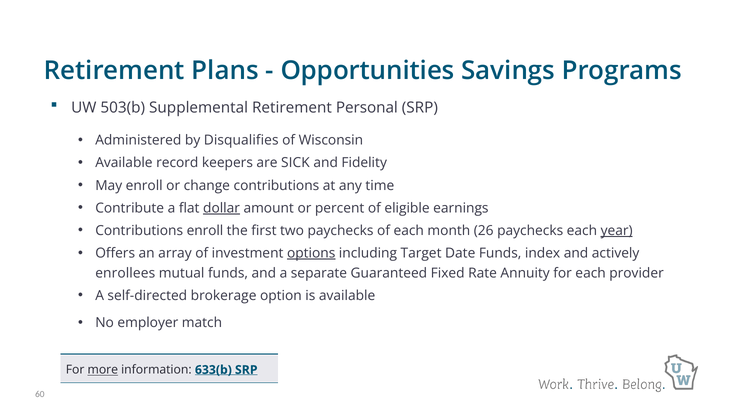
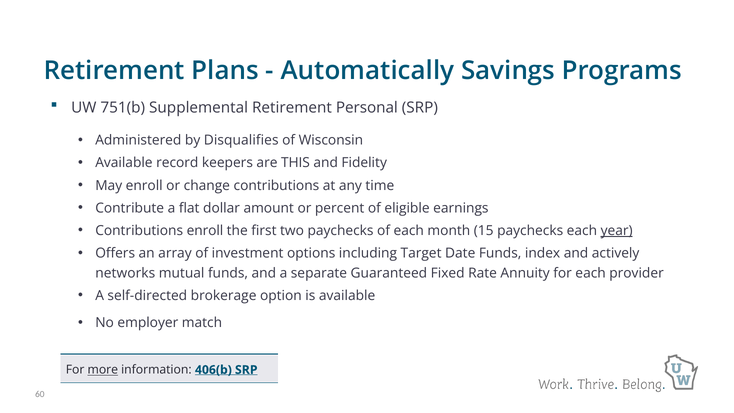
Opportunities: Opportunities -> Automatically
503(b: 503(b -> 751(b
SICK: SICK -> THIS
dollar underline: present -> none
26: 26 -> 15
options underline: present -> none
enrollees: enrollees -> networks
633(b: 633(b -> 406(b
